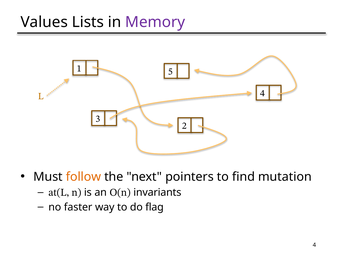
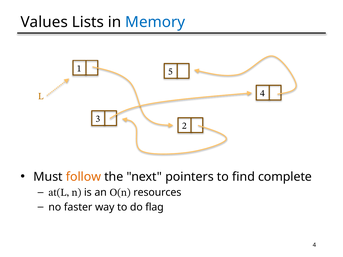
Memory colour: purple -> blue
mutation: mutation -> complete
invariants: invariants -> resources
